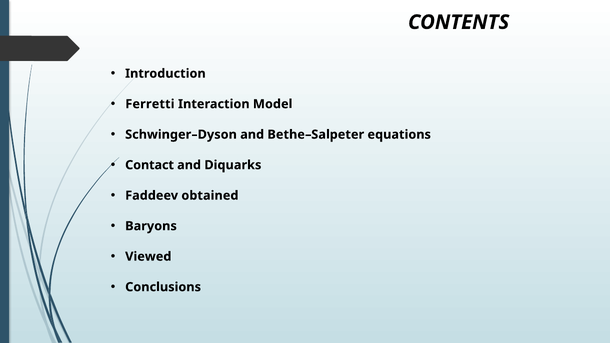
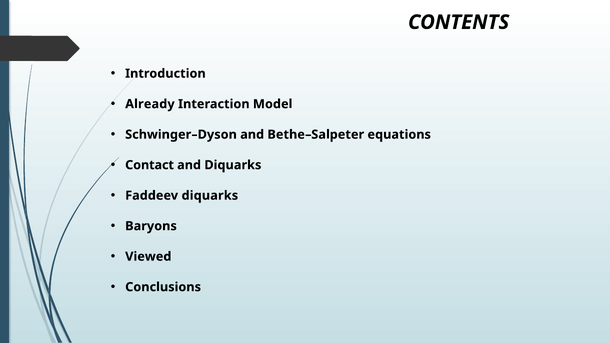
Ferretti: Ferretti -> Already
Faddeev obtained: obtained -> diquarks
